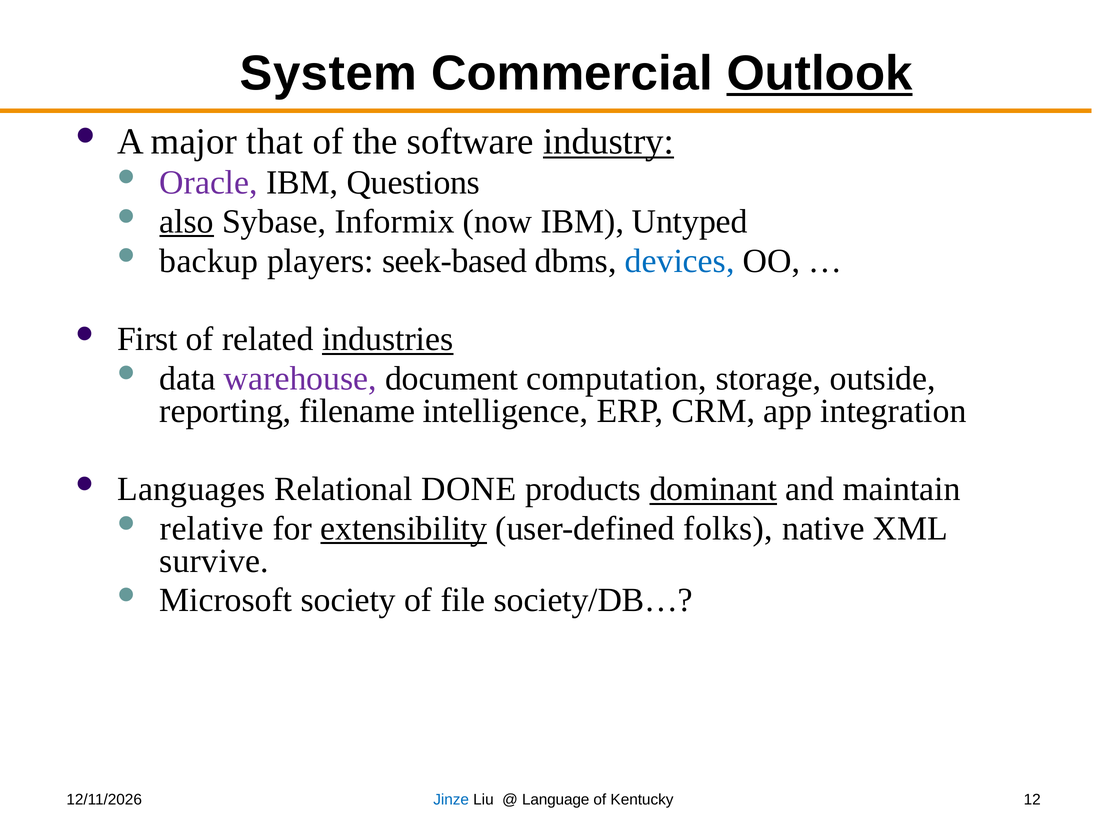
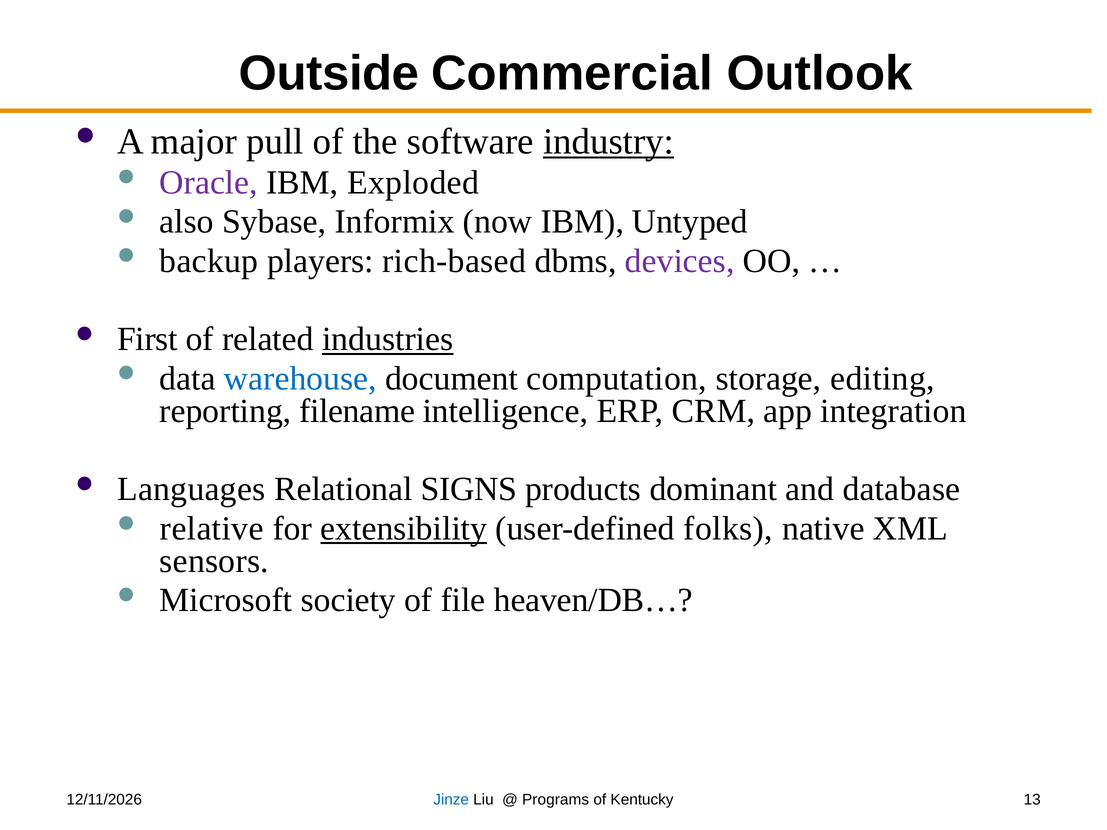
System: System -> Outside
Outlook underline: present -> none
that: that -> pull
Questions: Questions -> Exploded
also underline: present -> none
seek-based: seek-based -> rich-based
devices colour: blue -> purple
warehouse colour: purple -> blue
outside: outside -> editing
DONE: DONE -> SIGNS
dominant underline: present -> none
maintain: maintain -> database
survive: survive -> sensors
society/DB…: society/DB… -> heaven/DB…
Language: Language -> Programs
12: 12 -> 13
